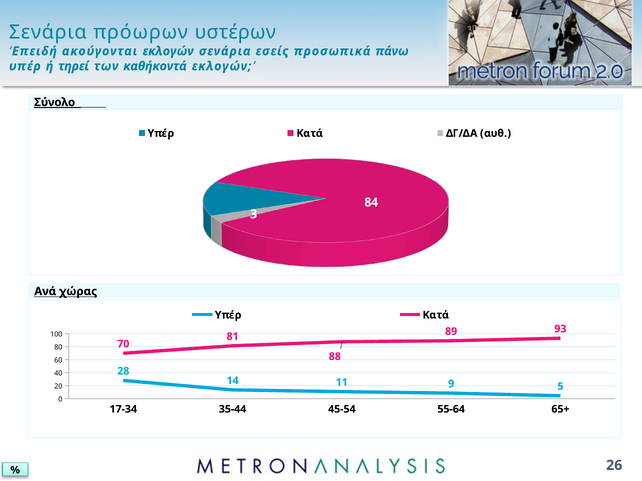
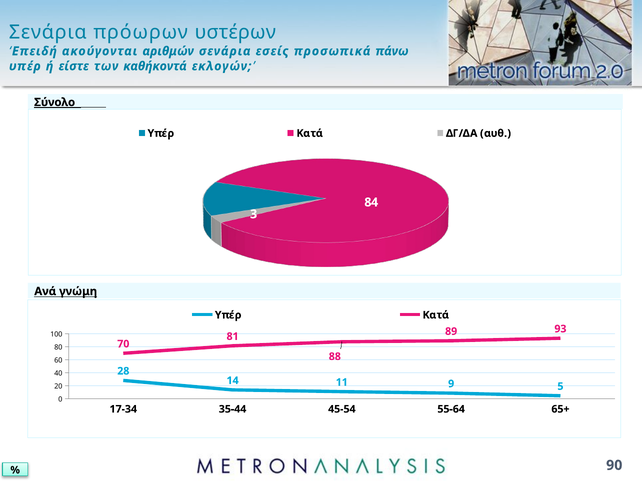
ακούγονται εκλογών: εκλογών -> αριθμών
τηρεί: τηρεί -> είστε
χώρας: χώρας -> γνώμη
26: 26 -> 90
